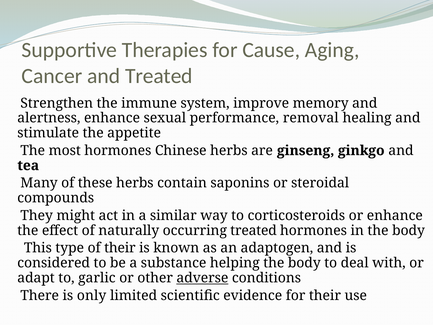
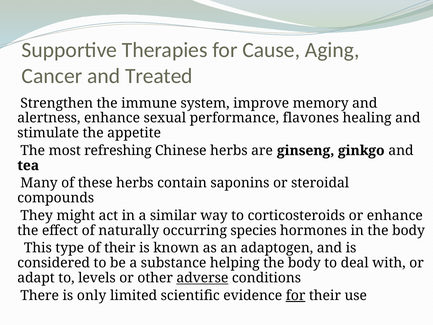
removal: removal -> flavones
most hormones: hormones -> refreshing
occurring treated: treated -> species
garlic: garlic -> levels
for at (296, 295) underline: none -> present
